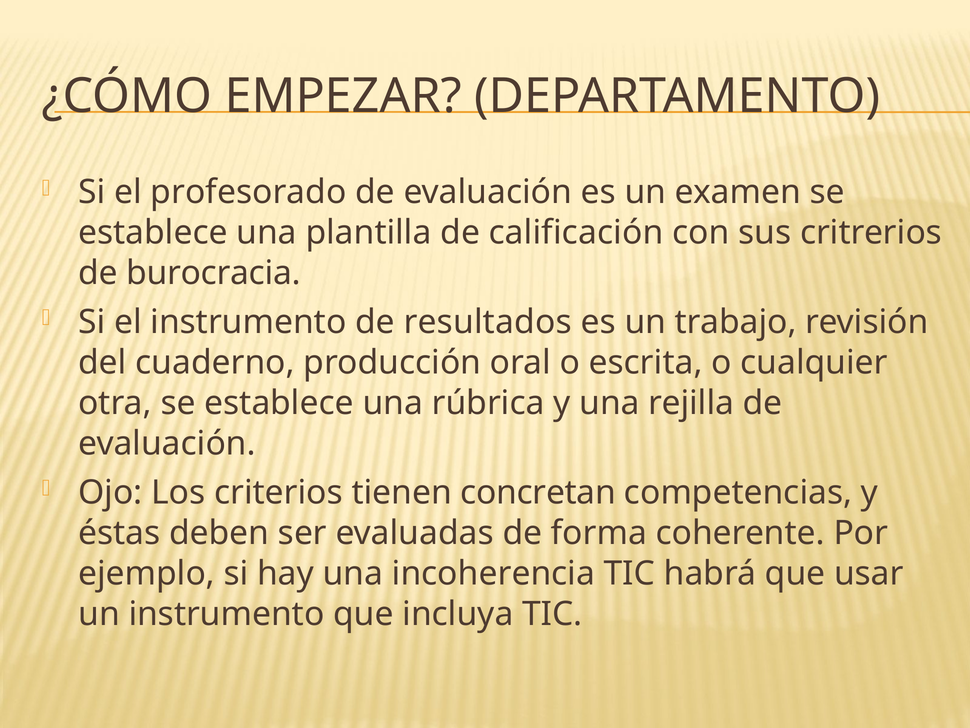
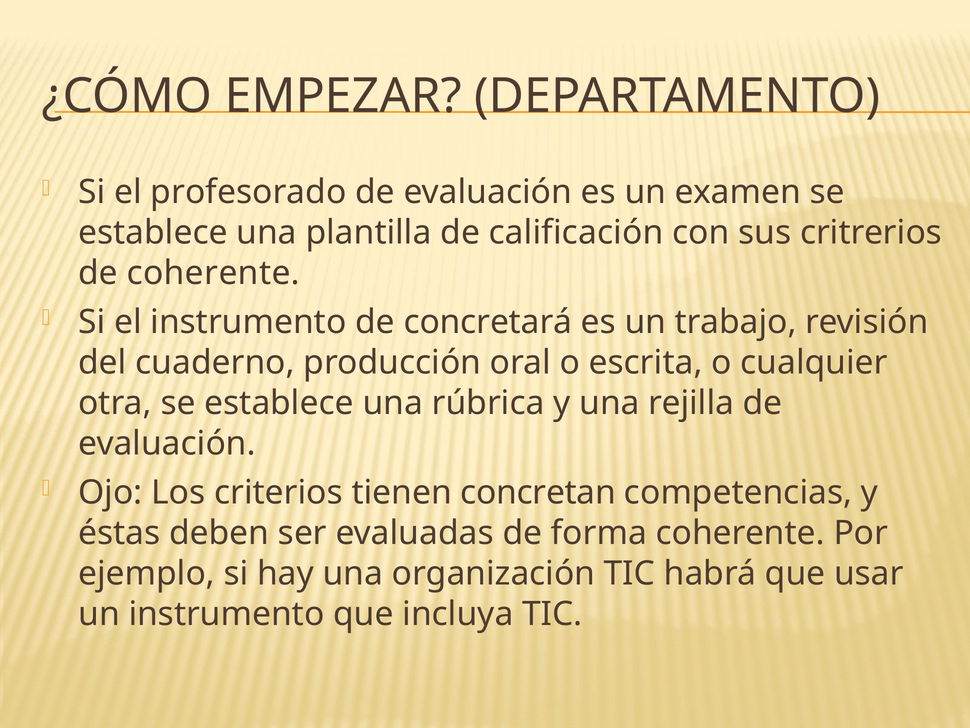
de burocracia: burocracia -> coherente
resultados: resultados -> concretará
incoherencia: incoherencia -> organización
